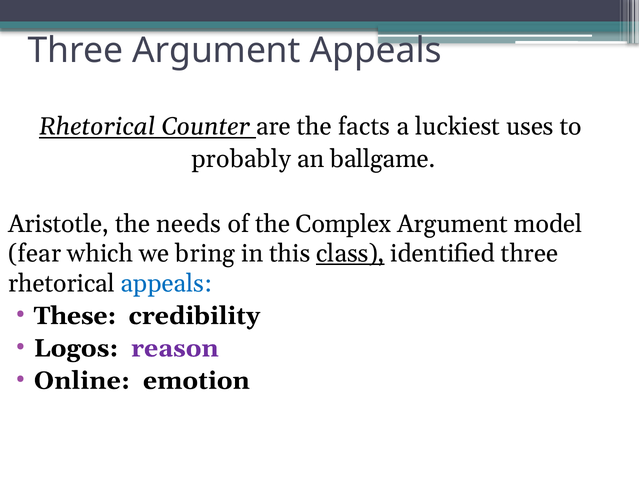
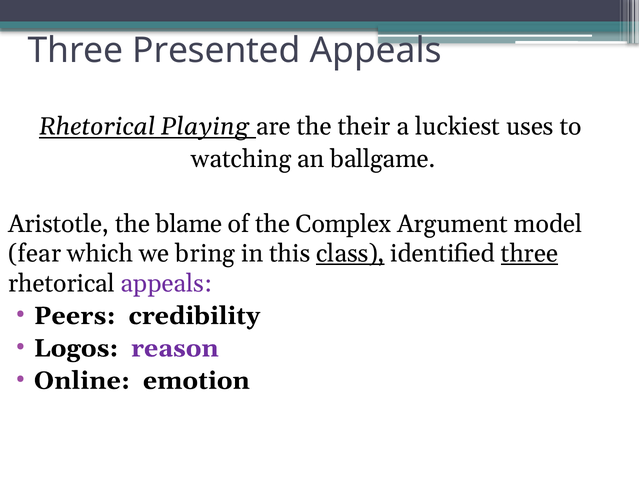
Three Argument: Argument -> Presented
Counter: Counter -> Playing
facts: facts -> their
probably: probably -> watching
needs: needs -> blame
three at (530, 254) underline: none -> present
appeals at (166, 284) colour: blue -> purple
These: These -> Peers
